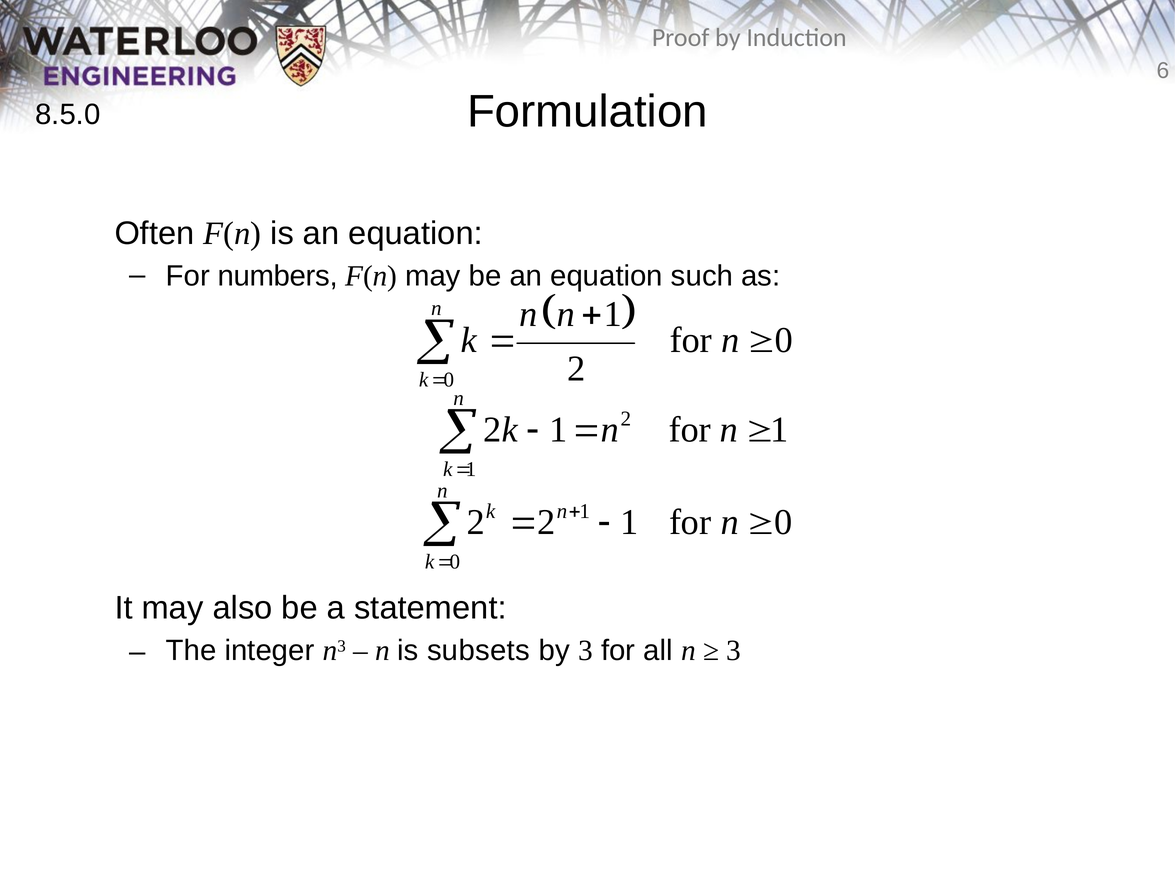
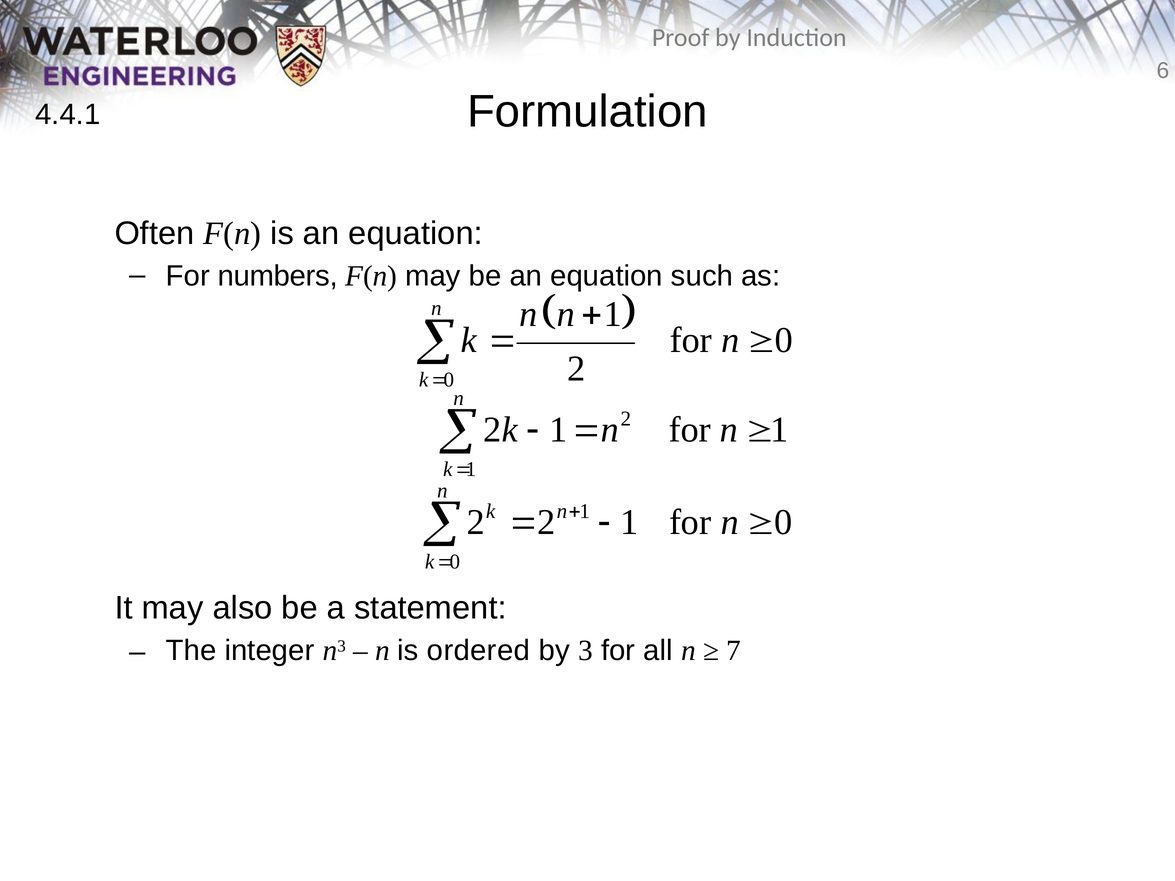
8.5.0: 8.5.0 -> 4.4.1
subsets: subsets -> ordered
3 at (734, 651): 3 -> 7
